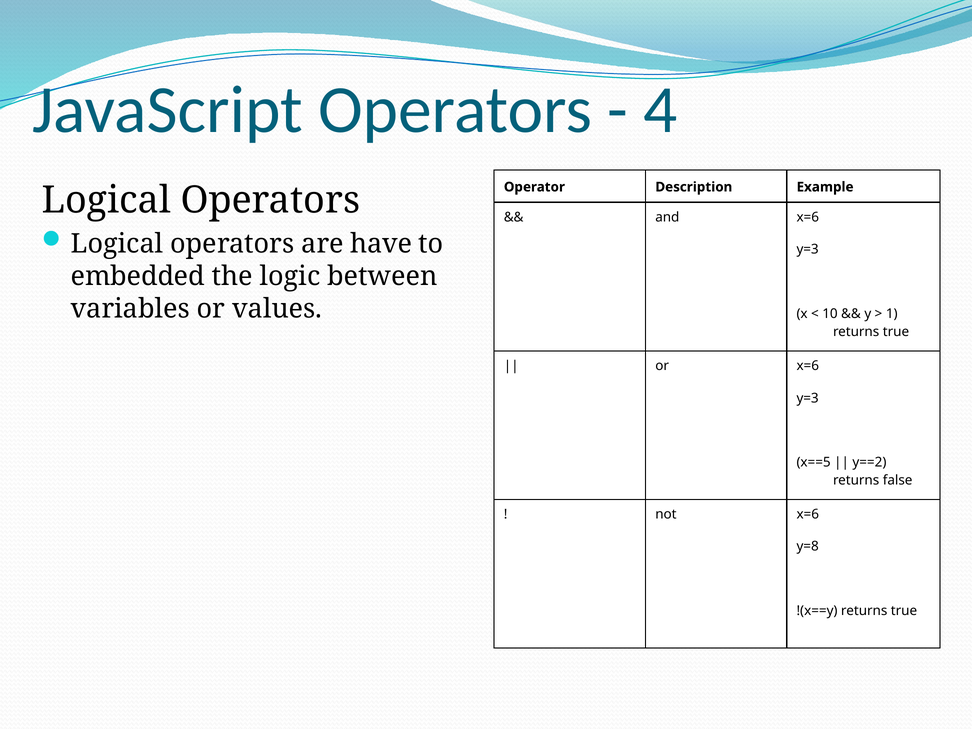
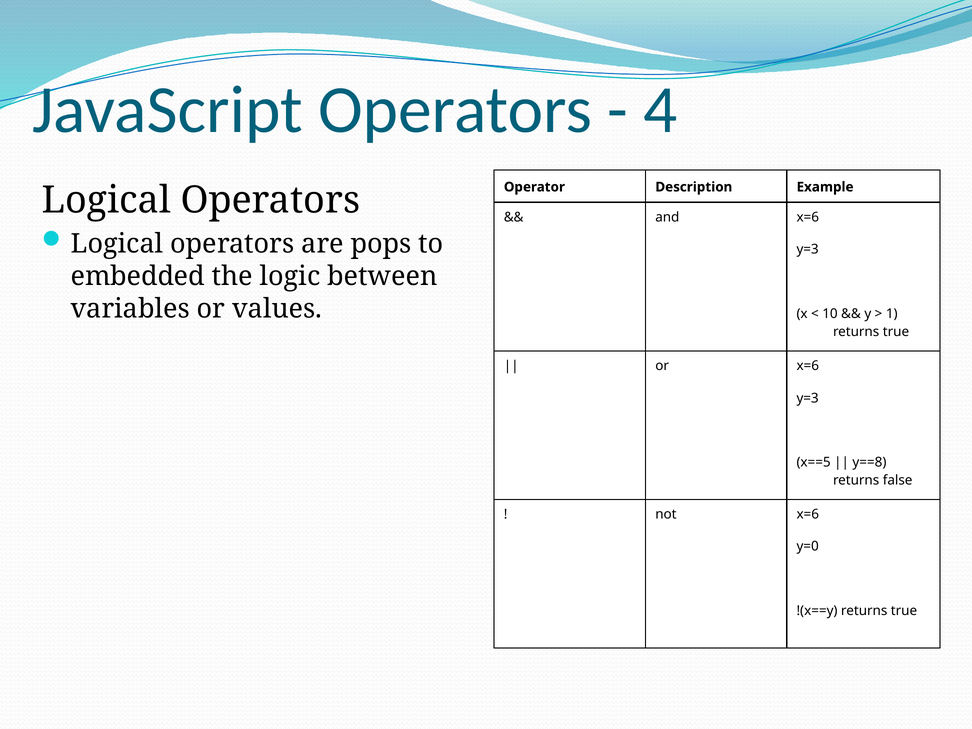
have: have -> pops
y==2: y==2 -> y==8
y=8: y=8 -> y=0
